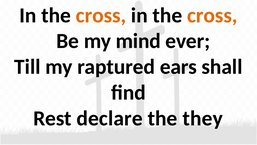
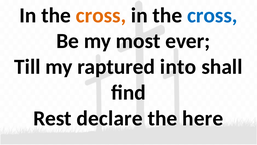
cross at (212, 15) colour: orange -> blue
mind: mind -> most
ears: ears -> into
they: they -> here
